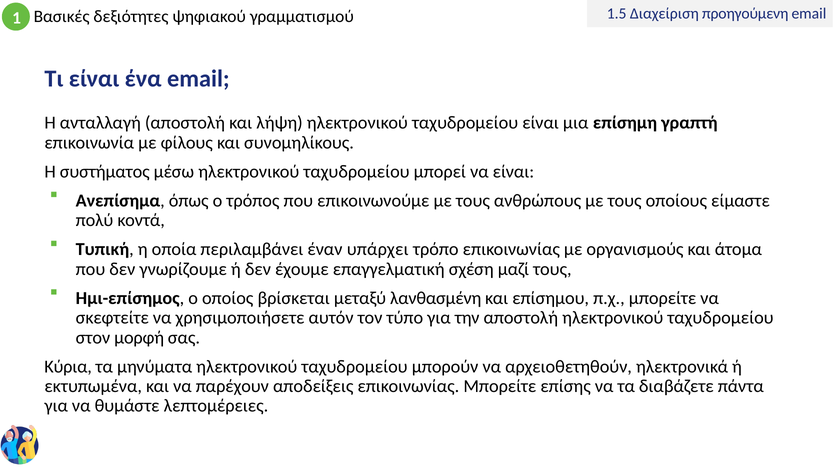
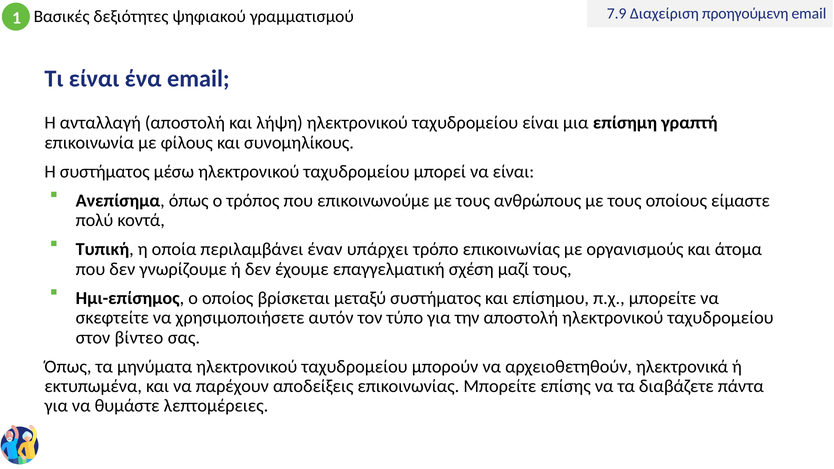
1.5: 1.5 -> 7.9
μεταξύ λανθασμένη: λανθασμένη -> συστήματος
μορφή: μορφή -> βίντεο
Κύρια at (68, 367): Κύρια -> Όπως
